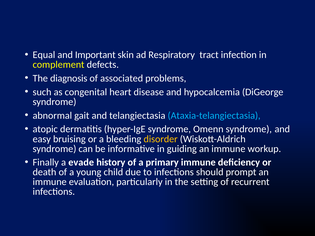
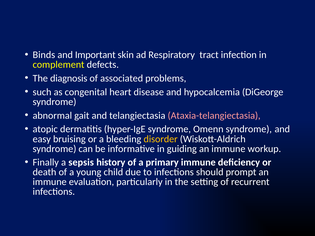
Equal: Equal -> Binds
Ataxia-telangiectasia colour: light blue -> pink
evade: evade -> sepsis
